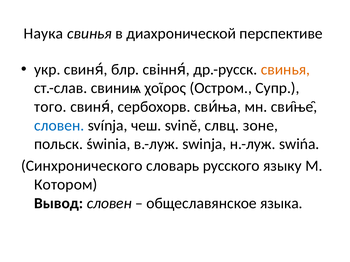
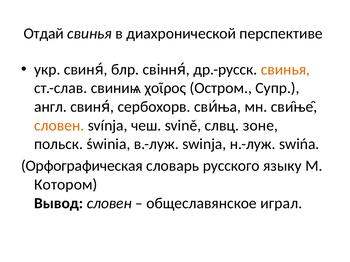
Наука: Наука -> Отдай
того: того -> англ
словен at (59, 126) colour: blue -> orange
Синхронического: Синхронического -> Орфографическая
языка: языка -> играл
